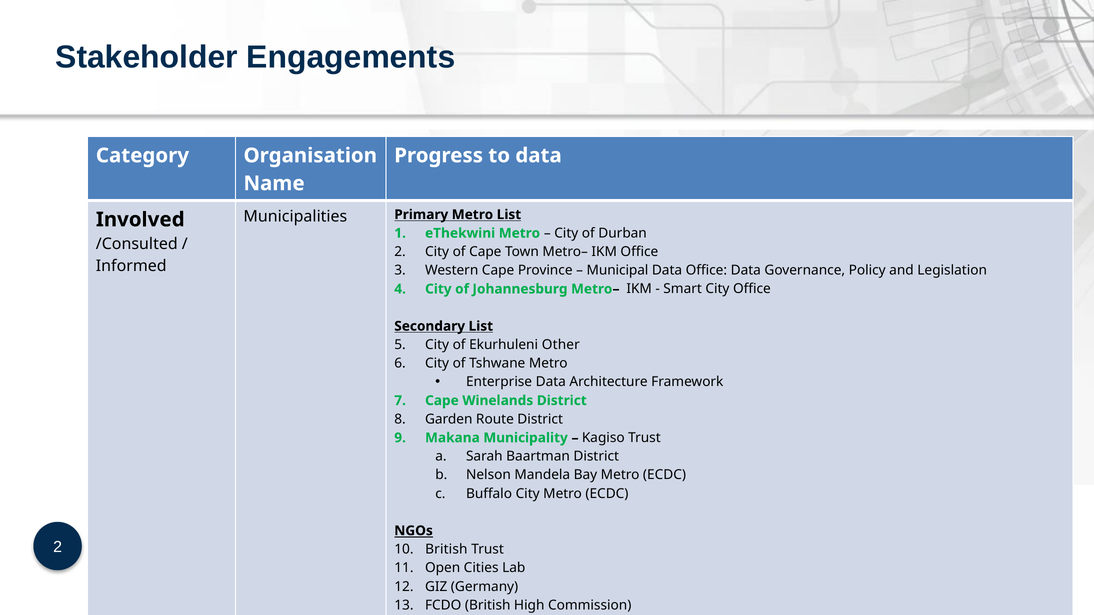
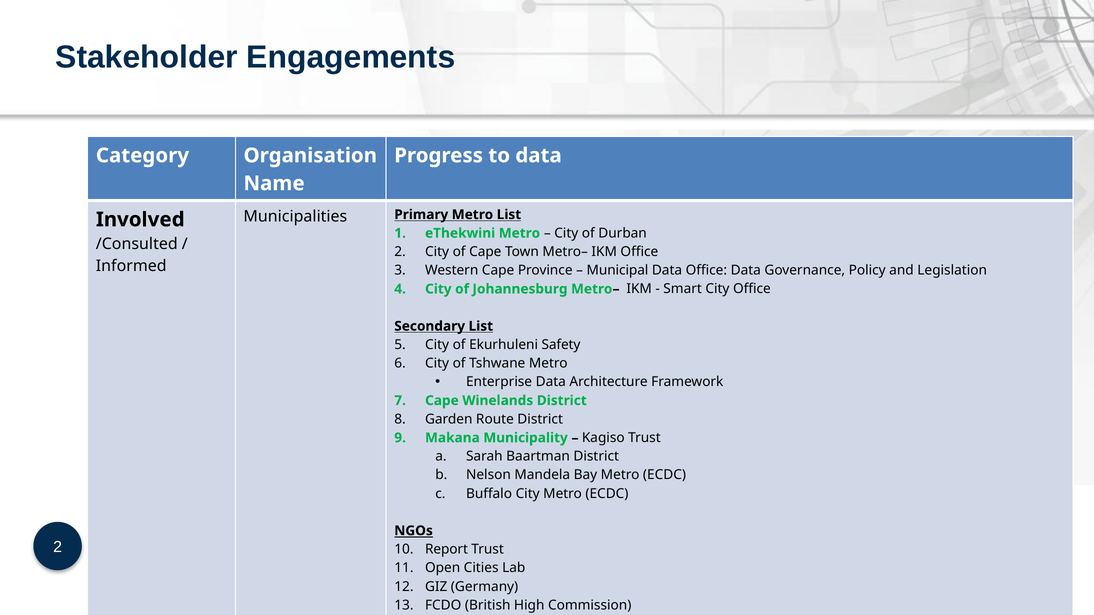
Other: Other -> Safety
British at (446, 550): British -> Report
